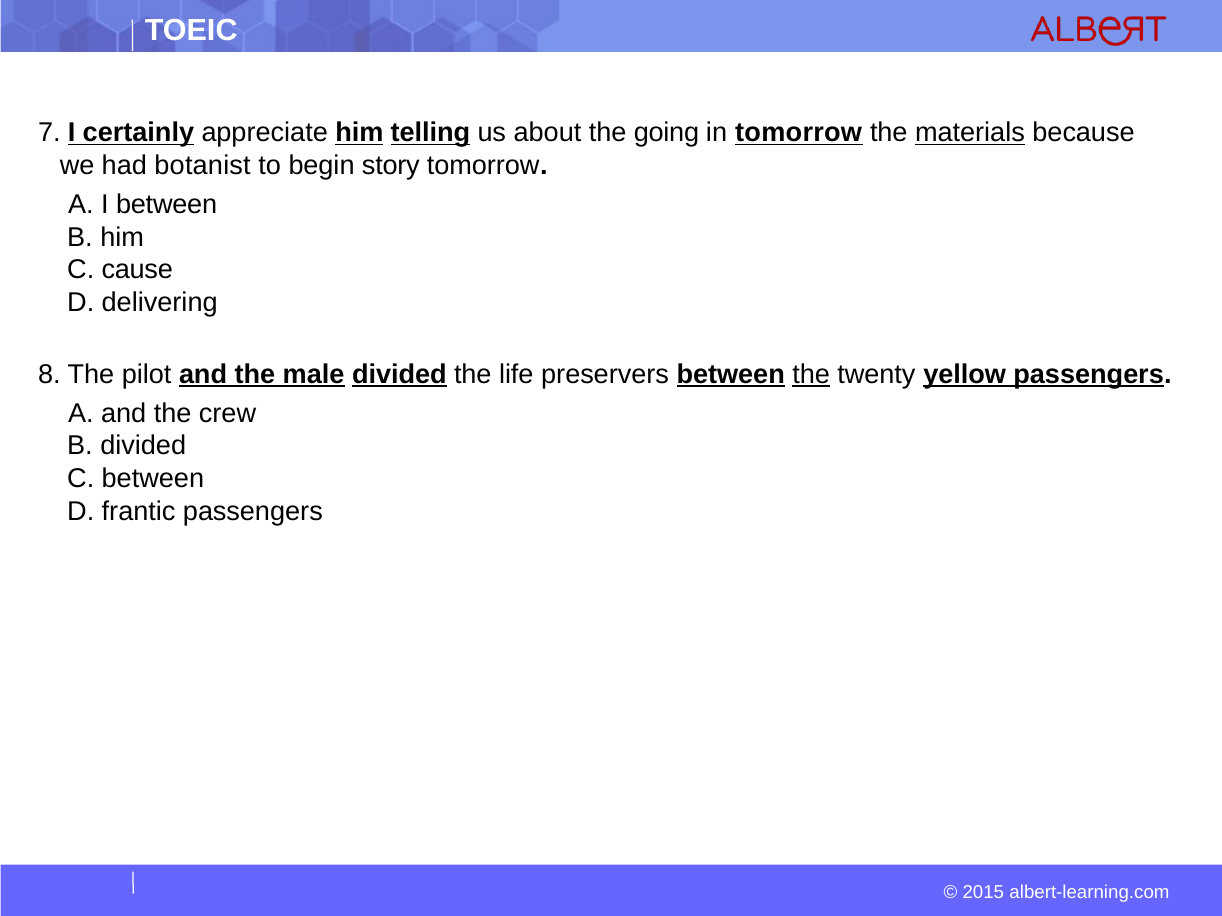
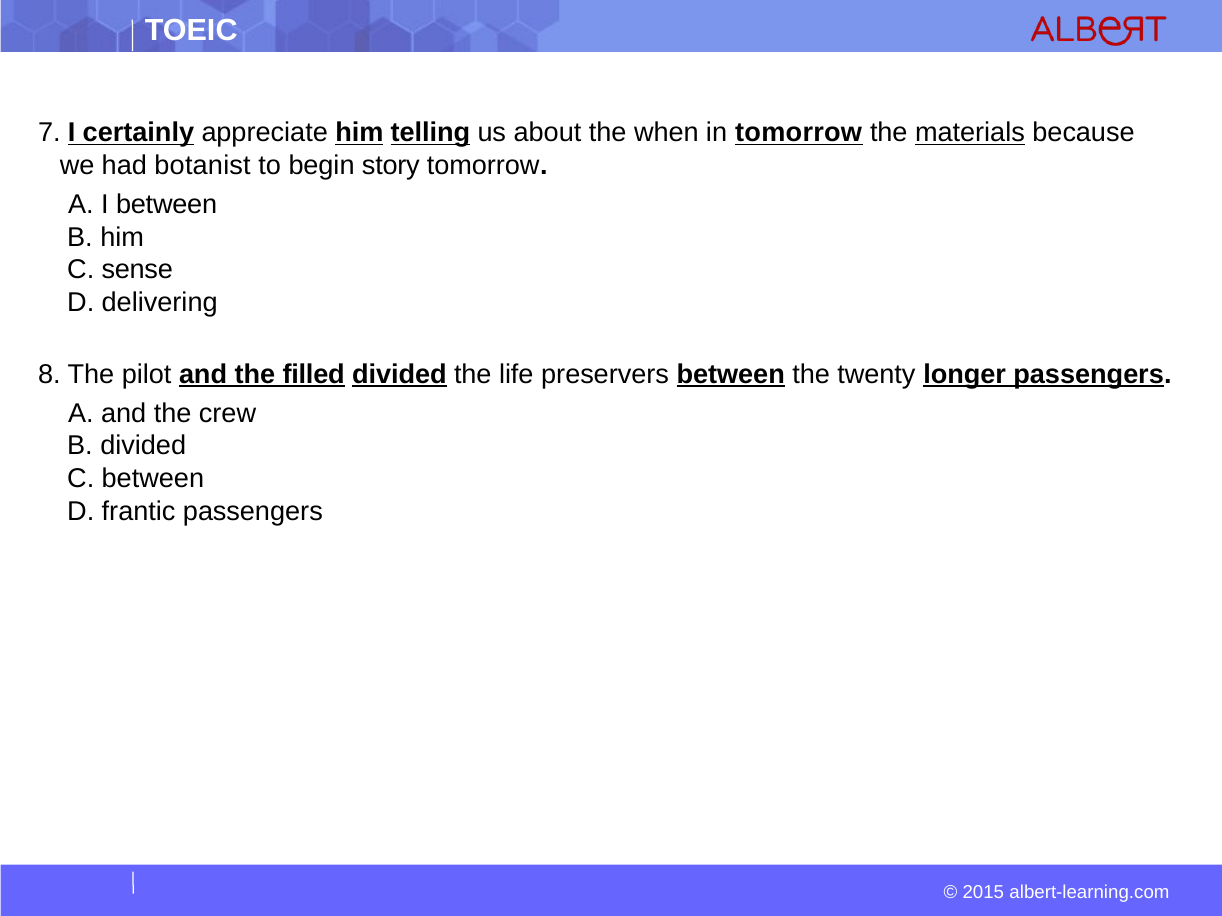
going: going -> when
cause: cause -> sense
male: male -> filled
the at (811, 374) underline: present -> none
yellow: yellow -> longer
